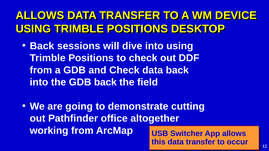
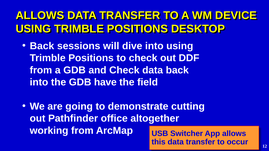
GDB back: back -> have
